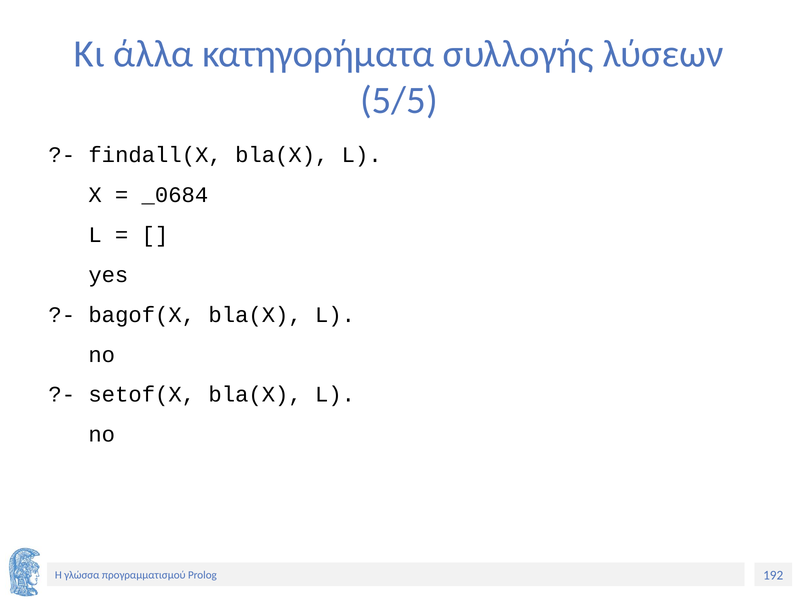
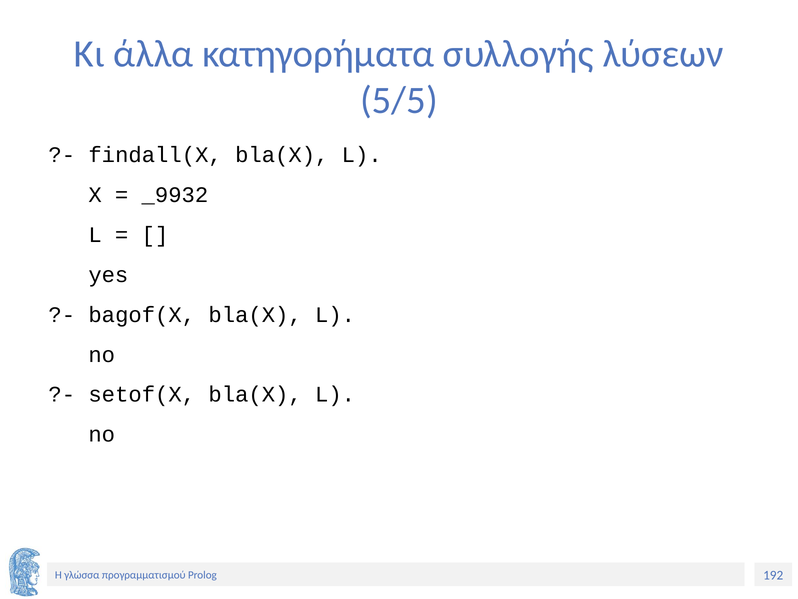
_0684: _0684 -> _9932
